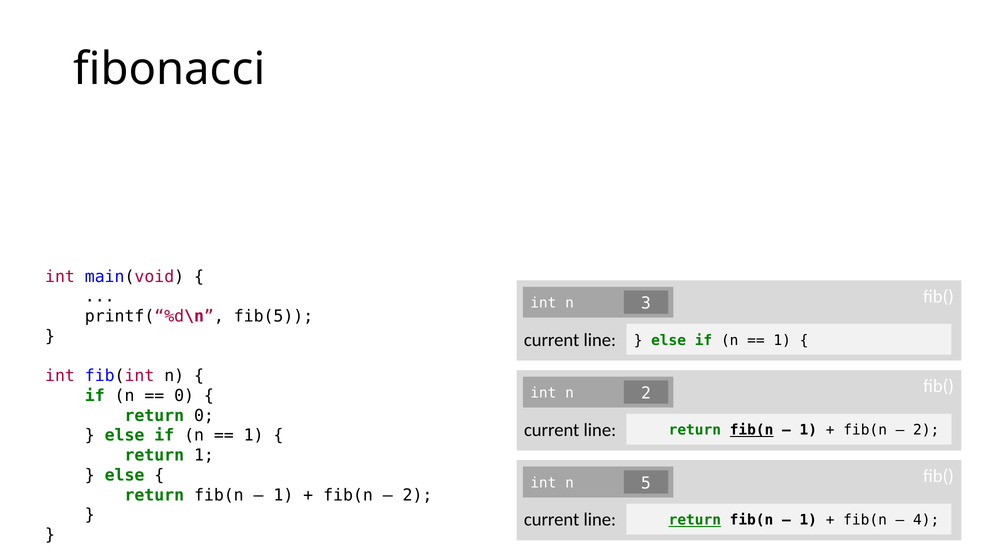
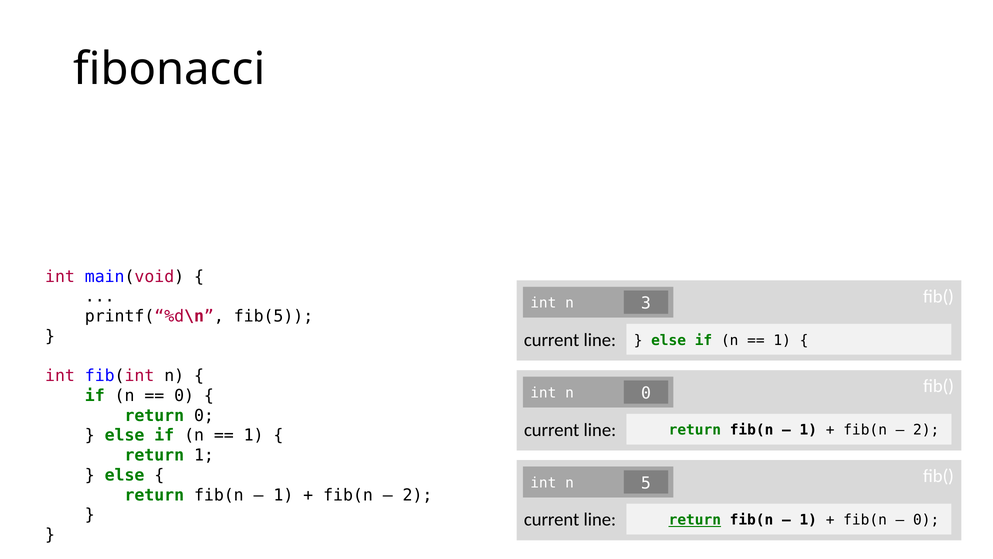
n 2: 2 -> 0
fib(n at (752, 430) underline: present -> none
4 at (926, 520): 4 -> 0
